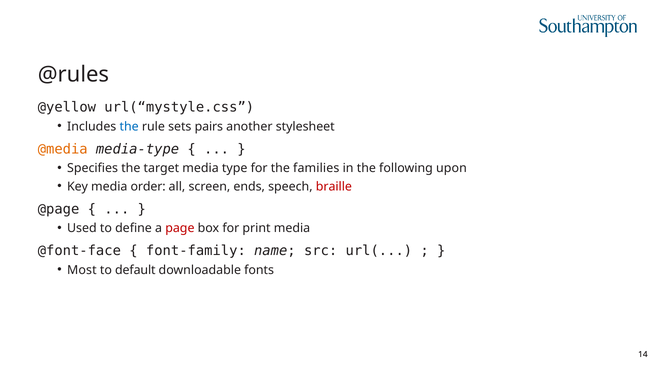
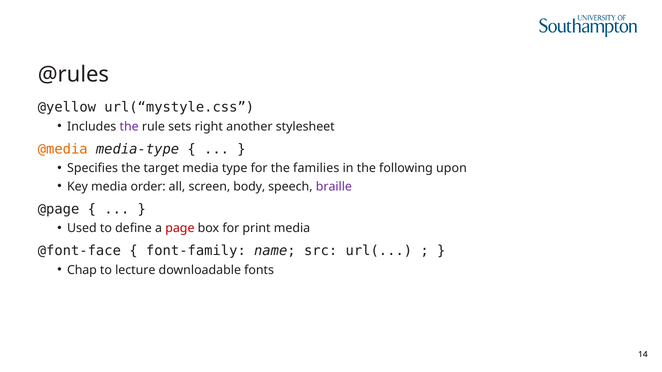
the at (129, 127) colour: blue -> purple
pairs: pairs -> right
ends: ends -> body
braille colour: red -> purple
Most: Most -> Chap
default: default -> lecture
